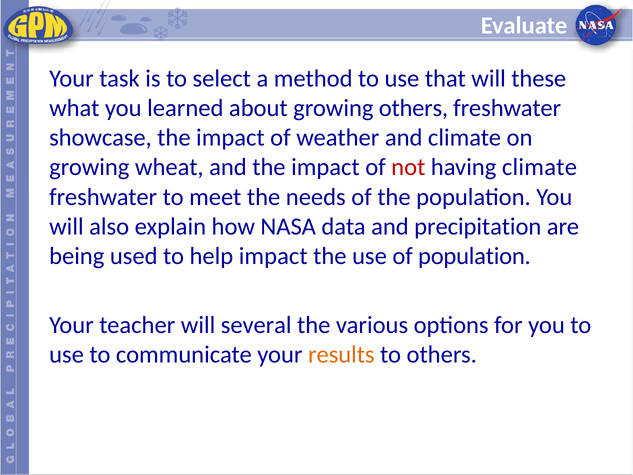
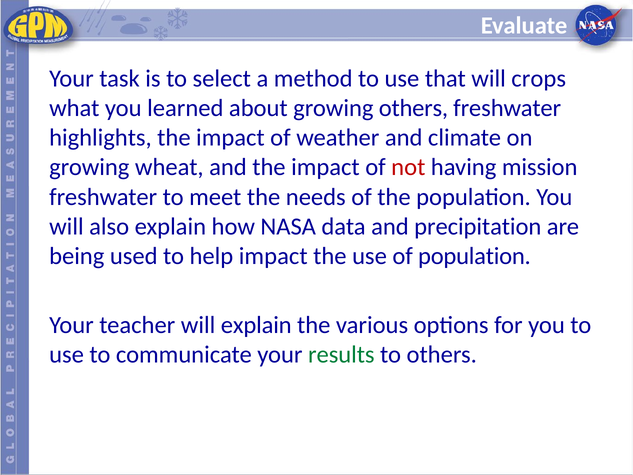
these: these -> crops
showcase: showcase -> highlights
having climate: climate -> mission
will several: several -> explain
results colour: orange -> green
